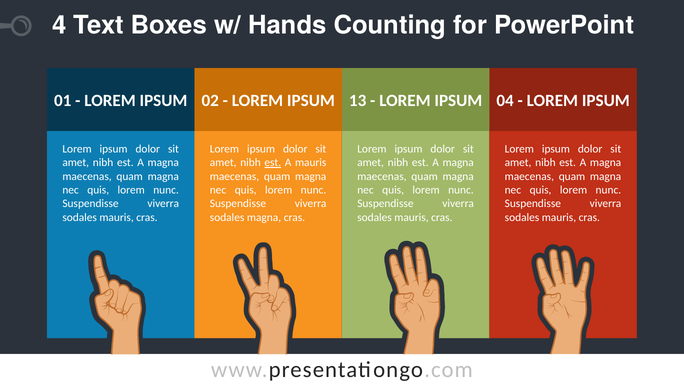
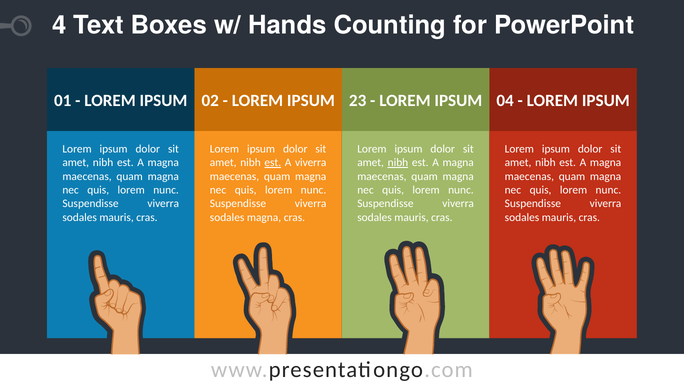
13: 13 -> 23
A mauris: mauris -> viverra
nibh at (398, 162) underline: none -> present
